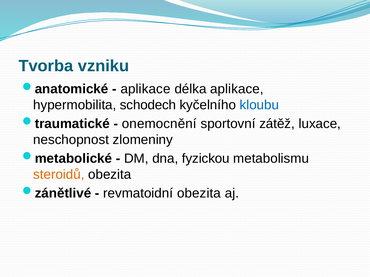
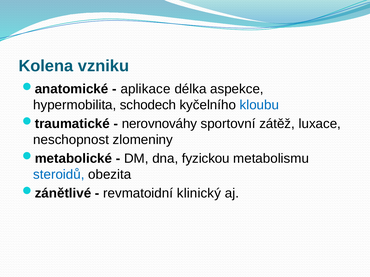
Tvorba: Tvorba -> Kolena
délka aplikace: aplikace -> aspekce
onemocnění: onemocnění -> nerovnováhy
steroidů colour: orange -> blue
revmatoidní obezita: obezita -> klinický
